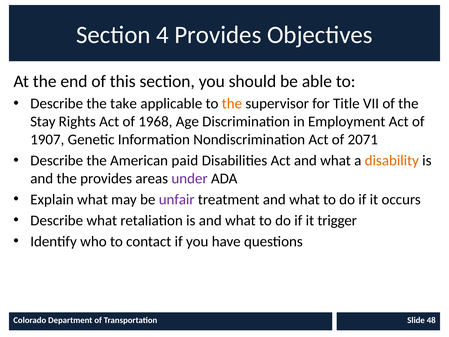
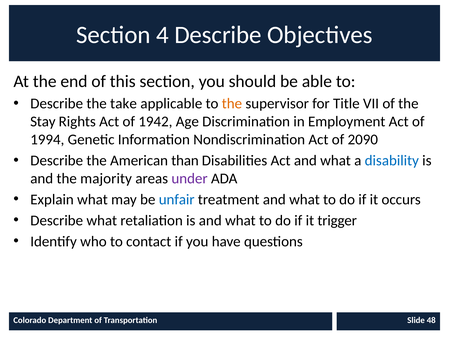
4 Provides: Provides -> Describe
1968: 1968 -> 1942
1907: 1907 -> 1994
2071: 2071 -> 2090
paid: paid -> than
disability colour: orange -> blue
the provides: provides -> majority
unfair colour: purple -> blue
